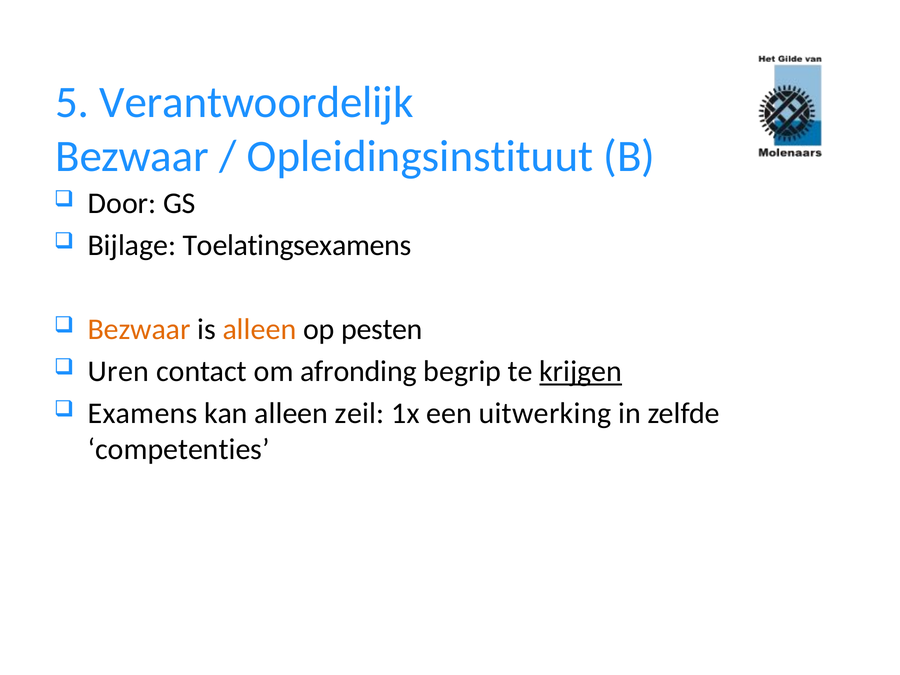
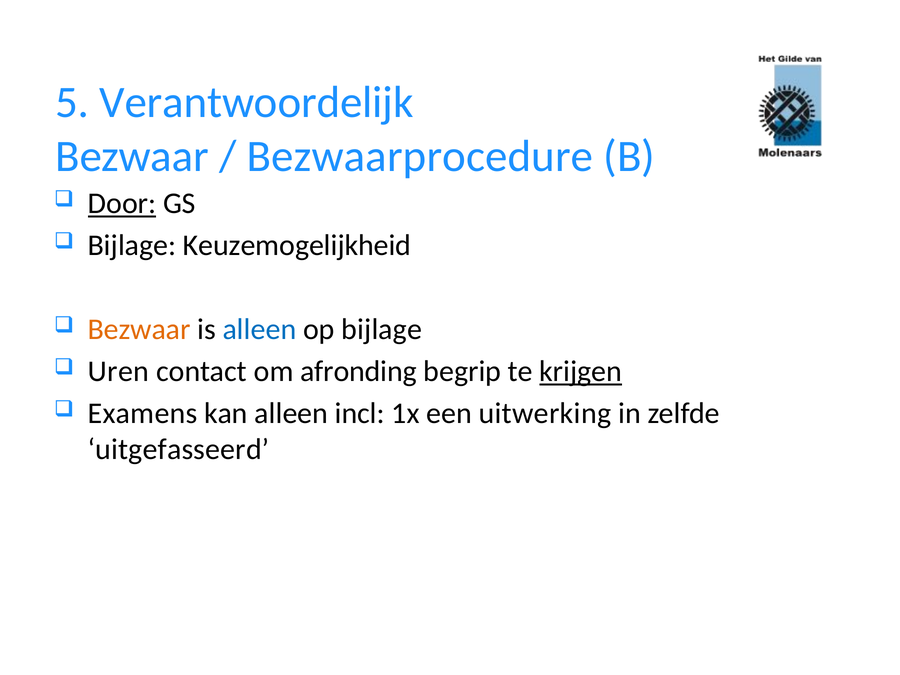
Opleidingsinstituut: Opleidingsinstituut -> Bezwaarprocedure
Door underline: none -> present
Toelatingsexamens: Toelatingsexamens -> Keuzemogelijkheid
alleen at (259, 329) colour: orange -> blue
op pesten: pesten -> bijlage
zeil: zeil -> incl
competenties: competenties -> uitgefasseerd
